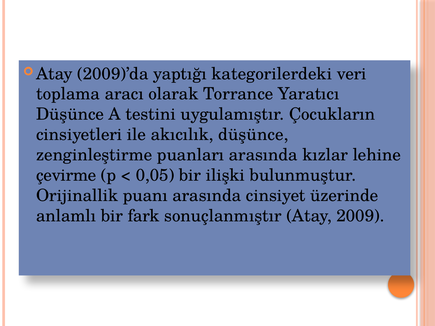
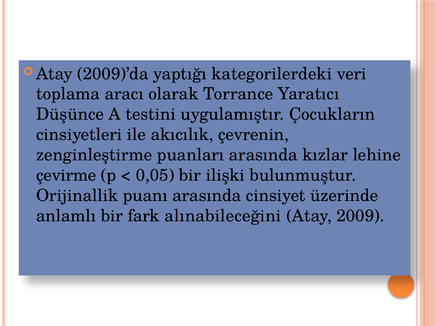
akıcılık düşünce: düşünce -> çevrenin
sonuçlanmıştır: sonuçlanmıştır -> alınabileceğini
